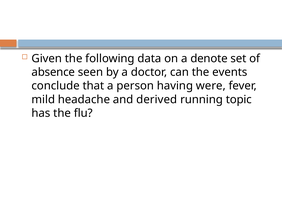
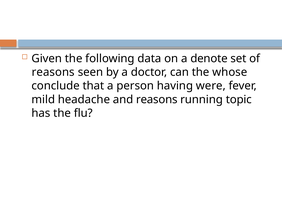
absence at (53, 72): absence -> reasons
events: events -> whose
and derived: derived -> reasons
